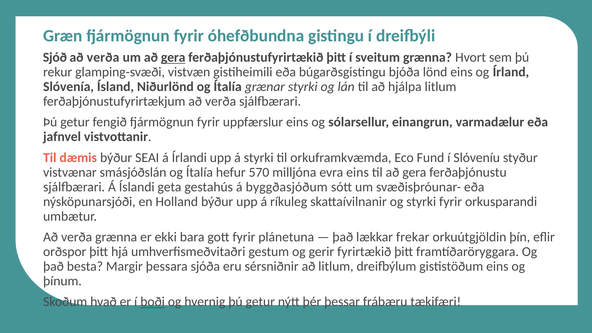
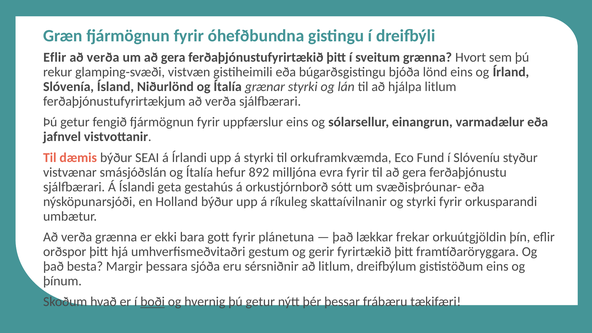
Sjóð at (55, 57): Sjóð -> Eflir
gera at (173, 57) underline: present -> none
570: 570 -> 892
evra eins: eins -> fyrir
byggðasjóðum: byggðasjóðum -> orkustjórnborð
